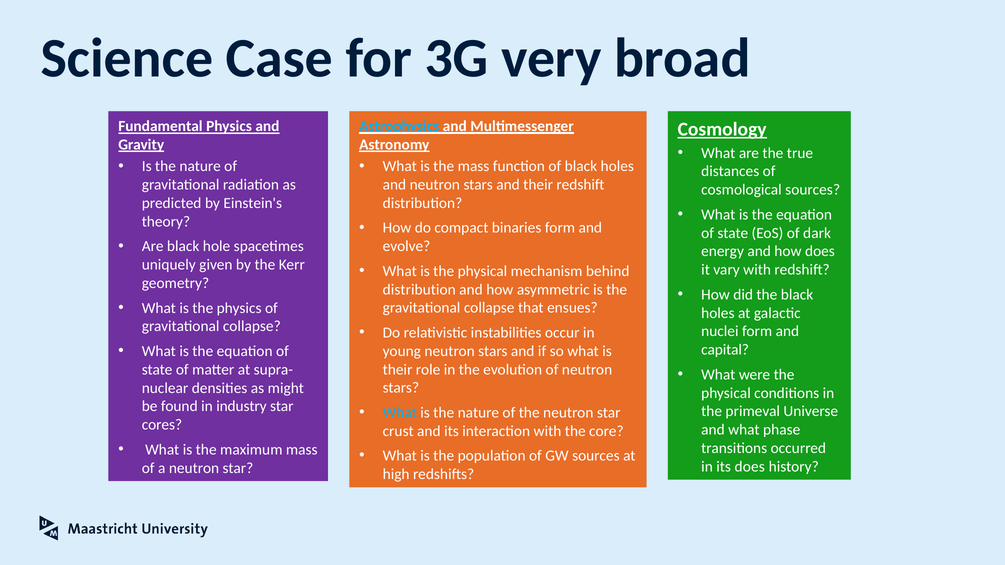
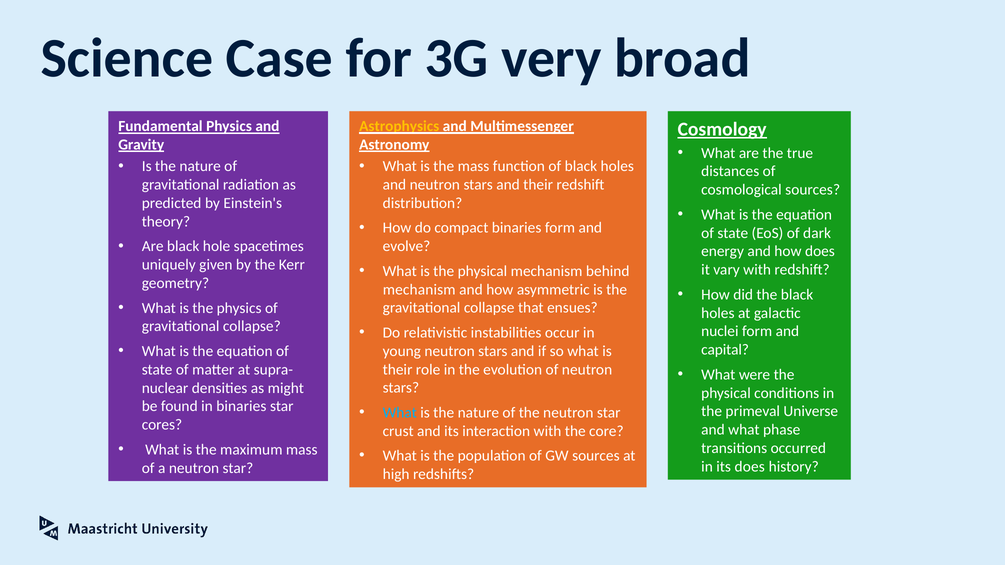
Astrophysics colour: light blue -> yellow
distribution at (419, 290): distribution -> mechanism
in industry: industry -> binaries
